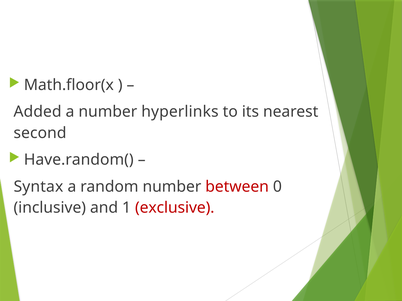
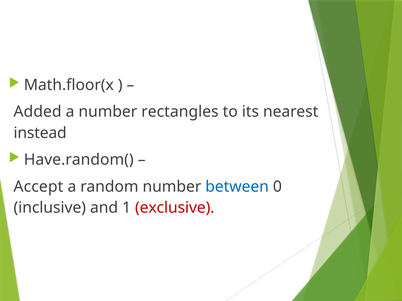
hyperlinks: hyperlinks -> rectangles
second: second -> instead
Syntax: Syntax -> Accept
between colour: red -> blue
